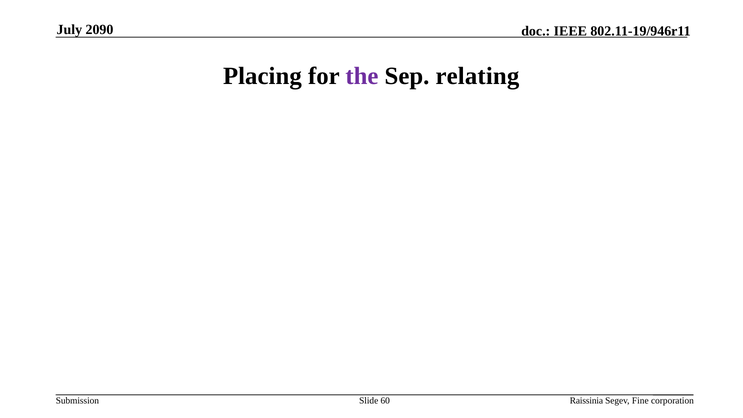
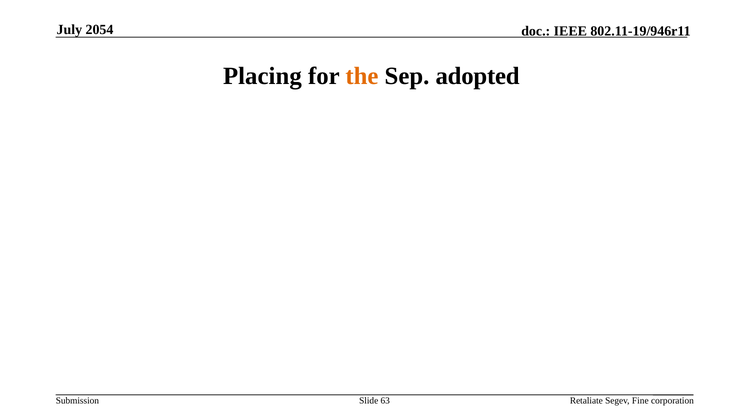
2090: 2090 -> 2054
the colour: purple -> orange
relating: relating -> adopted
60: 60 -> 63
Raissinia: Raissinia -> Retaliate
